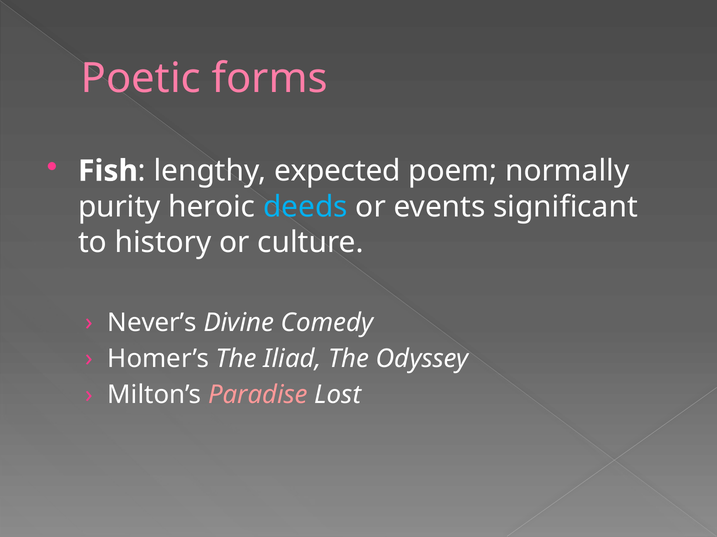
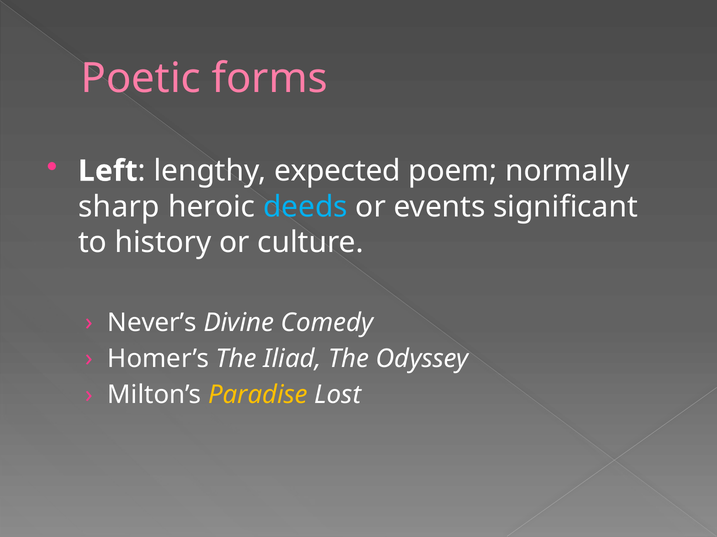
Fish: Fish -> Left
purity: purity -> sharp
Paradise colour: pink -> yellow
